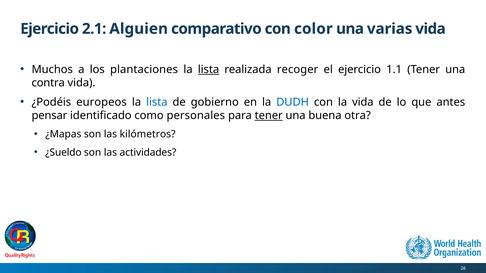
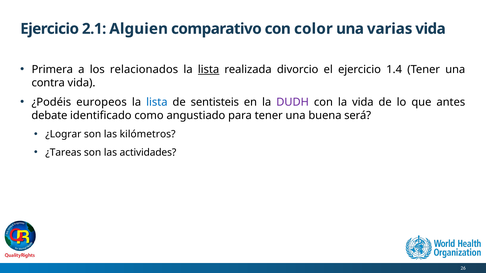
Muchos: Muchos -> Primera
plantaciones: plantaciones -> relacionados
recoger: recoger -> divorcio
1.1: 1.1 -> 1.4
gobierno: gobierno -> sentisteis
DUDH colour: blue -> purple
pensar: pensar -> debate
personales: personales -> angustiado
tener at (269, 116) underline: present -> none
otra: otra -> será
¿Mapas: ¿Mapas -> ¿Lograr
¿Sueldo: ¿Sueldo -> ¿Tareas
